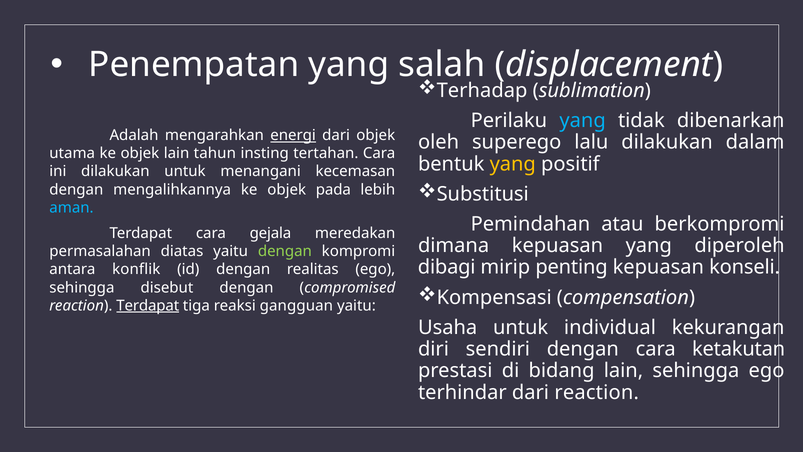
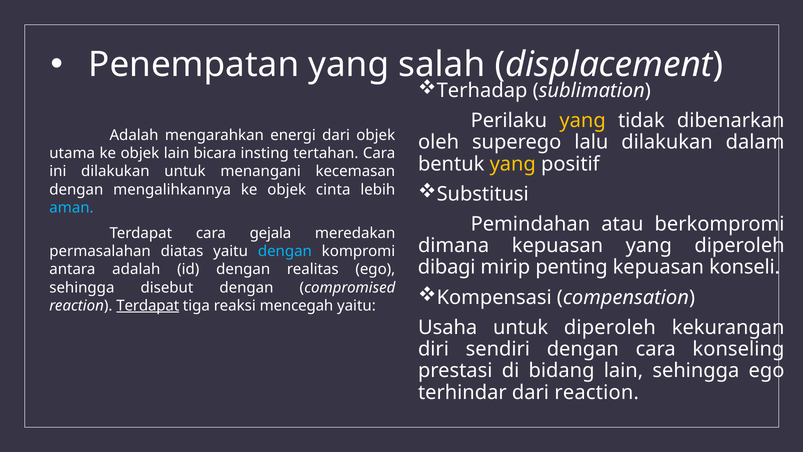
yang at (583, 120) colour: light blue -> yellow
energi underline: present -> none
tahun: tahun -> bicara
pada: pada -> cinta
dengan at (285, 251) colour: light green -> light blue
antara konflik: konflik -> adalah
gangguan: gangguan -> mencegah
untuk individual: individual -> diperoleh
ketakutan: ketakutan -> konseling
